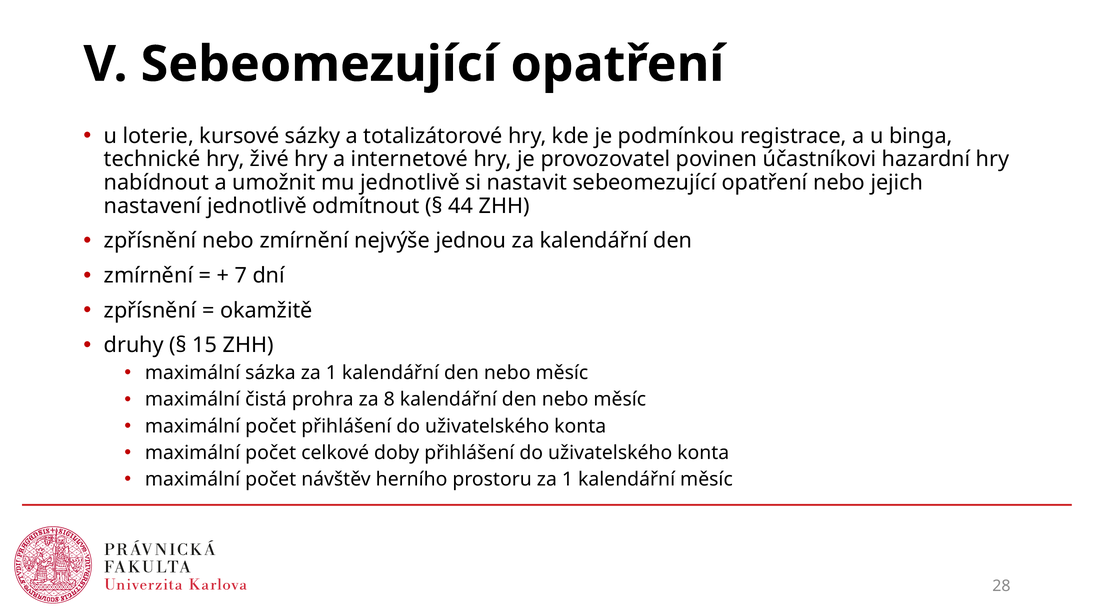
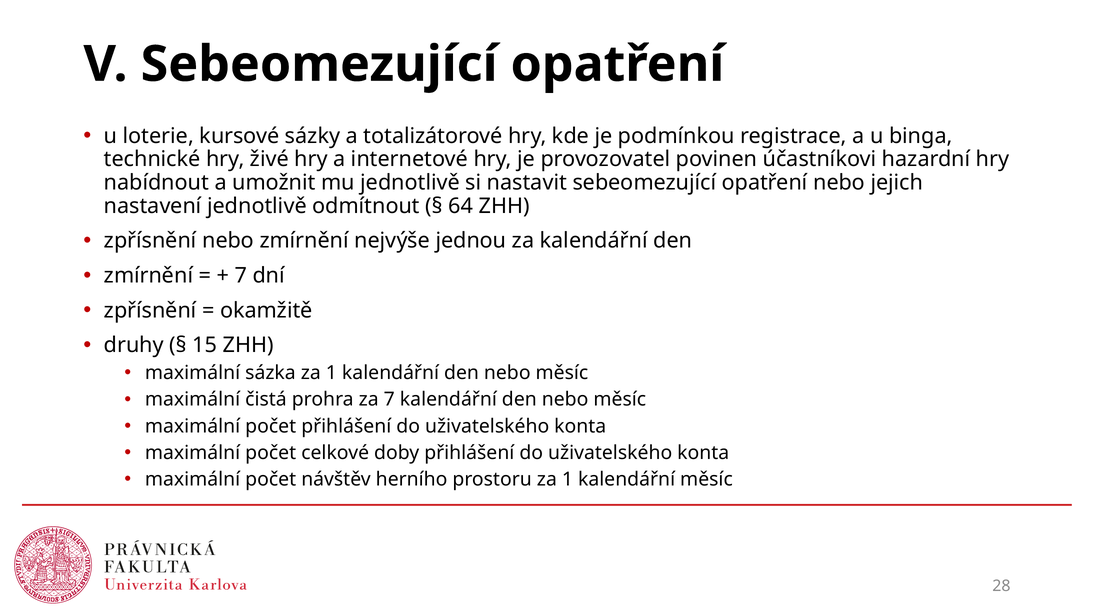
44: 44 -> 64
za 8: 8 -> 7
